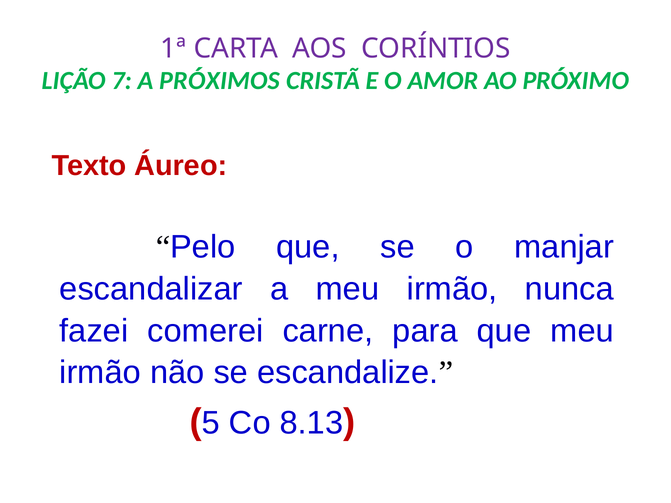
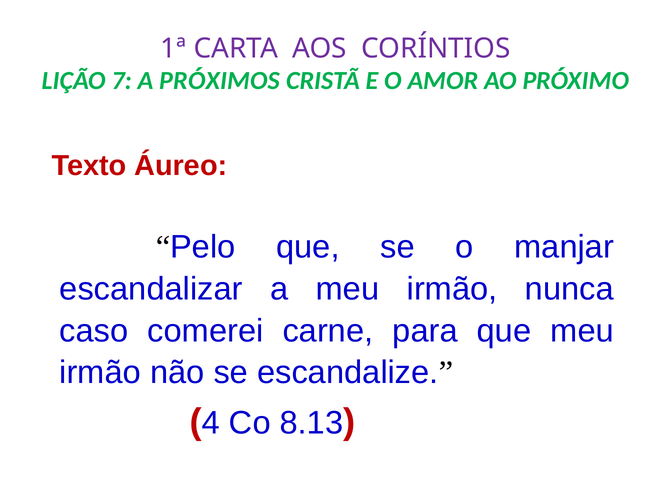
fazei: fazei -> caso
5: 5 -> 4
